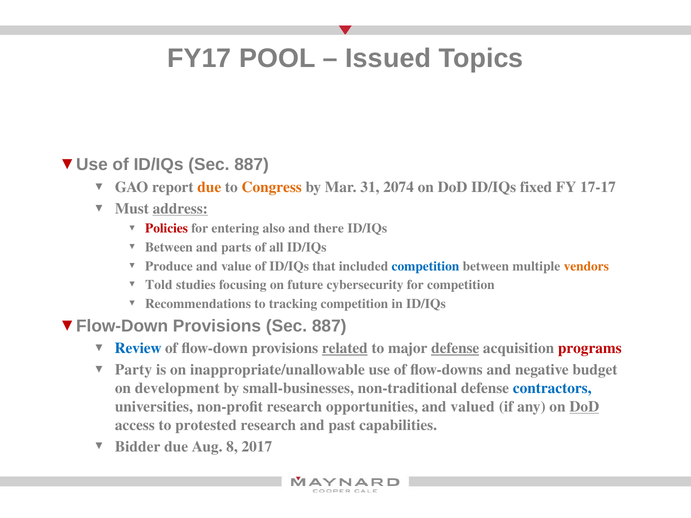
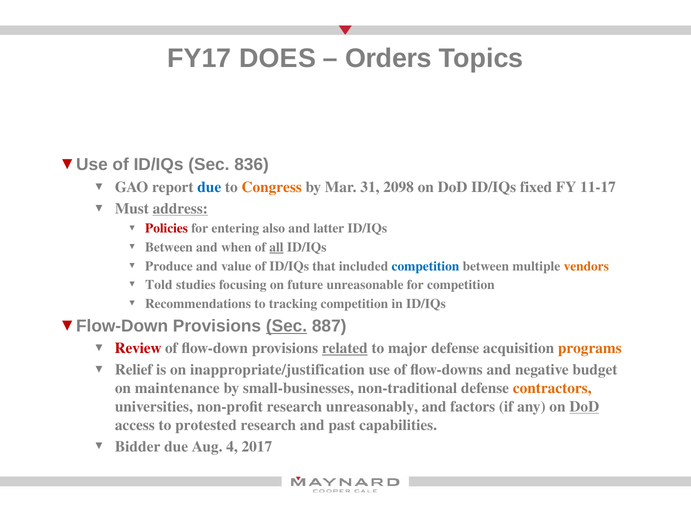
POOL: POOL -> DOES
Issued: Issued -> Orders
ID/IQs Sec 887: 887 -> 836
due at (209, 187) colour: orange -> blue
2074: 2074 -> 2098
17-17: 17-17 -> 11-17
there: there -> latter
parts: parts -> when
all underline: none -> present
cybersecurity: cybersecurity -> unreasonable
Sec at (287, 326) underline: none -> present
Review colour: blue -> red
defense at (455, 349) underline: present -> none
programs colour: red -> orange
Party: Party -> Relief
inappropriate/unallowable: inappropriate/unallowable -> inappropriate/justification
development: development -> maintenance
contractors colour: blue -> orange
opportunities: opportunities -> unreasonably
valued: valued -> factors
8: 8 -> 4
